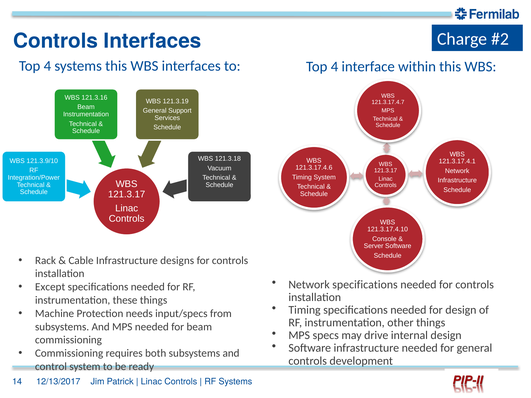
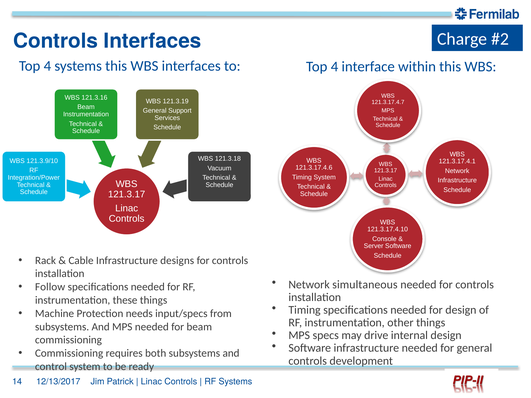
Network specifications: specifications -> simultaneous
Except: Except -> Follow
